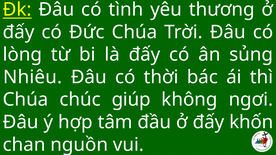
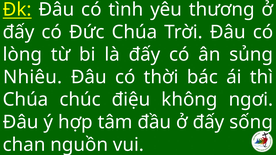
giúp: giúp -> điệu
khốn: khốn -> sống
